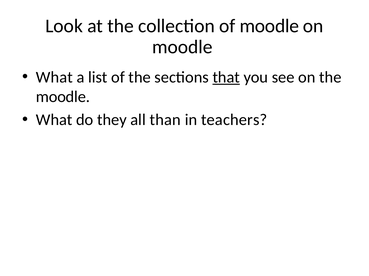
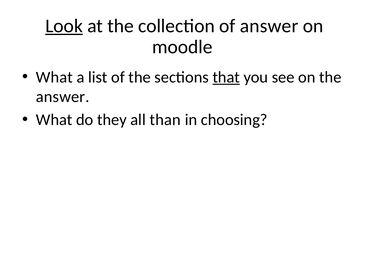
Look underline: none -> present
of moodle: moodle -> answer
moodle at (63, 97): moodle -> answer
teachers: teachers -> choosing
